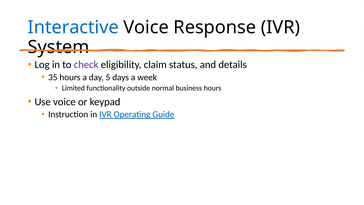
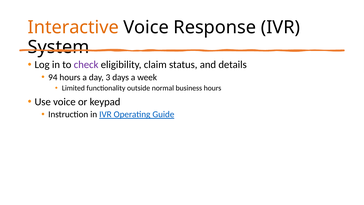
Interactive colour: blue -> orange
35: 35 -> 94
5: 5 -> 3
